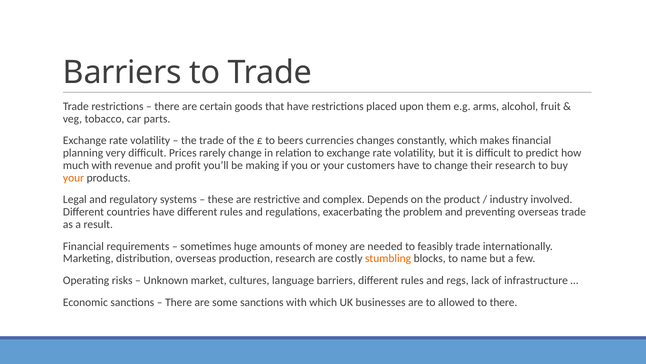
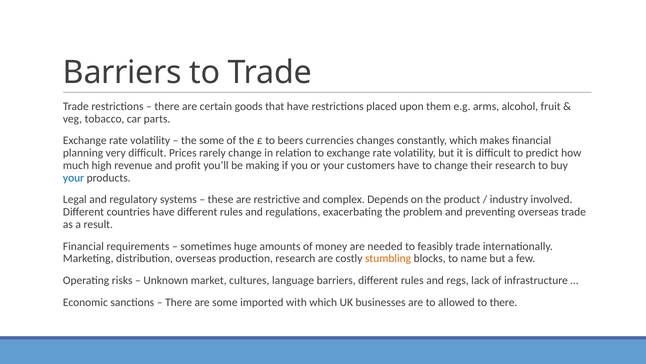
the trade: trade -> some
much with: with -> high
your at (74, 178) colour: orange -> blue
some sanctions: sanctions -> imported
